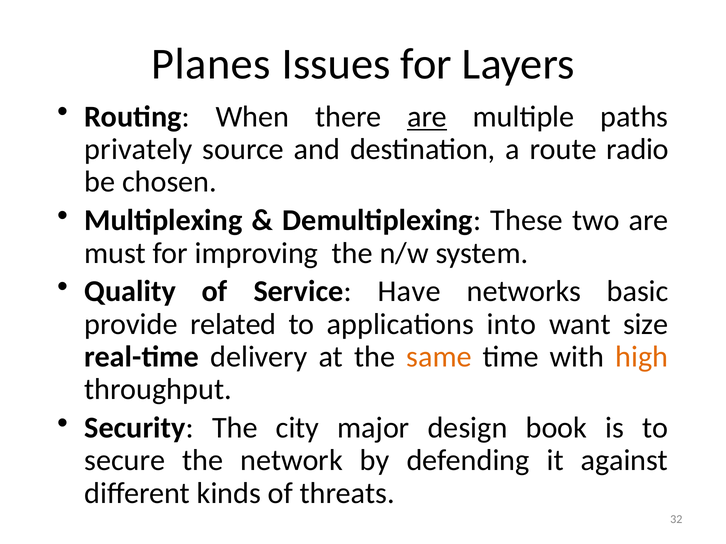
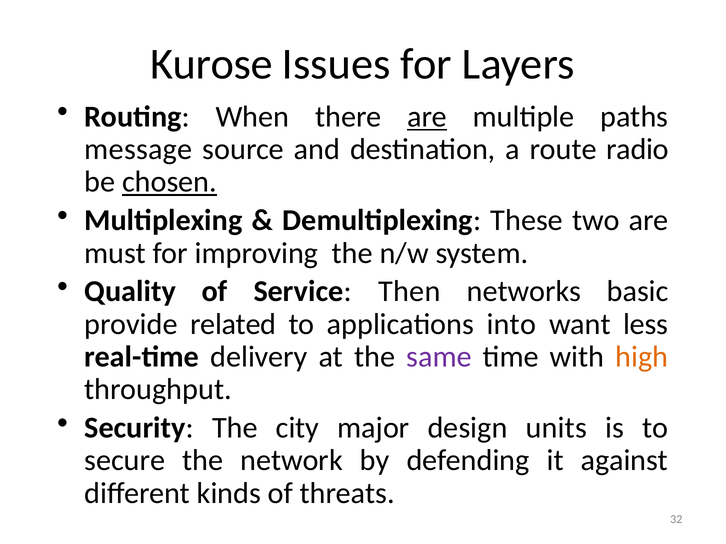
Planes: Planes -> Kurose
privately: privately -> message
chosen underline: none -> present
Have: Have -> Then
size: size -> less
same colour: orange -> purple
book: book -> units
